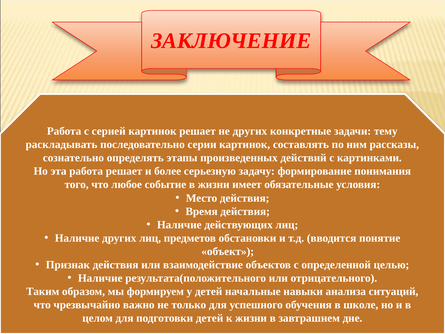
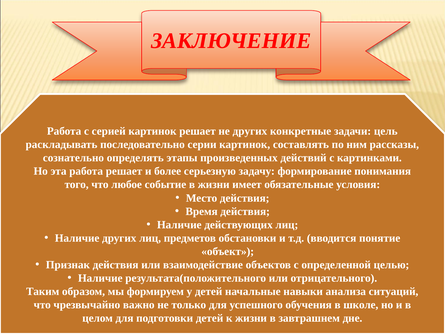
тему: тему -> цель
